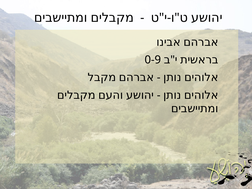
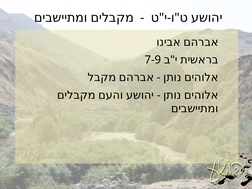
0-9: 0-9 -> 7-9
